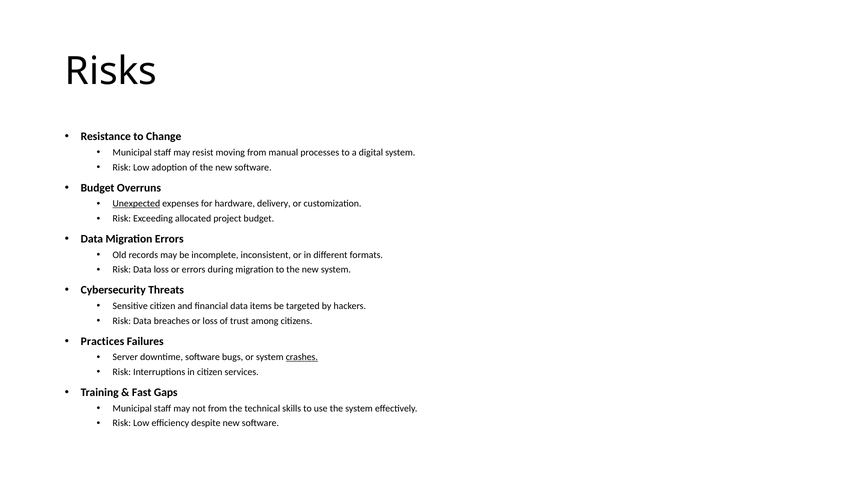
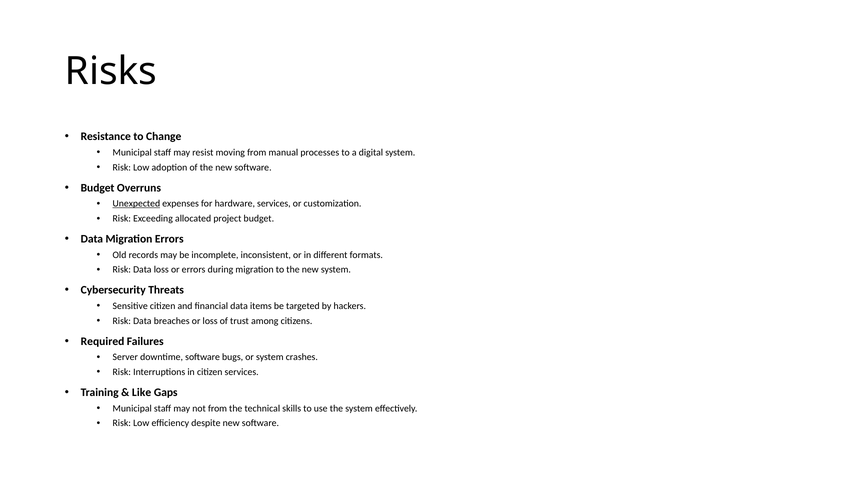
hardware delivery: delivery -> services
Practices: Practices -> Required
crashes underline: present -> none
Fast: Fast -> Like
